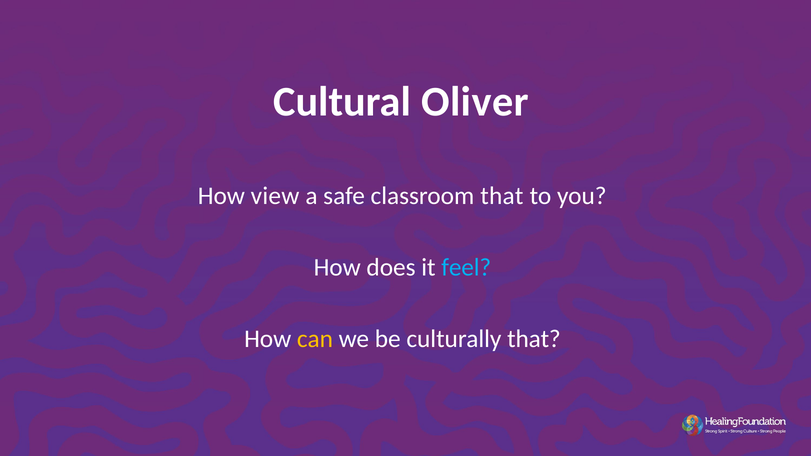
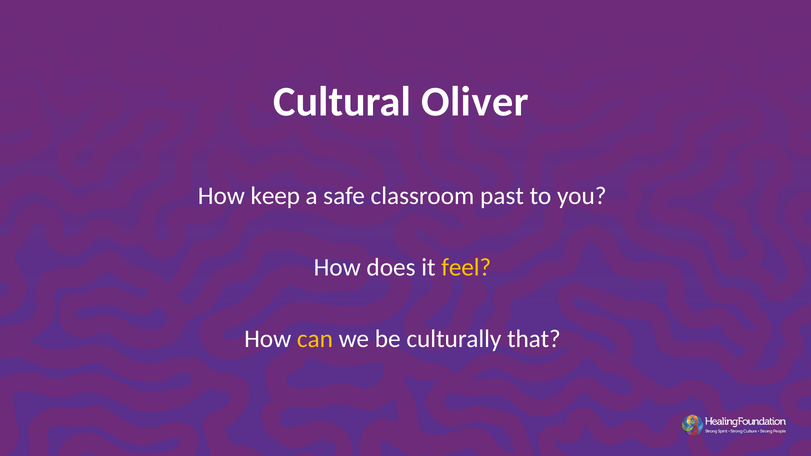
view: view -> keep
classroom that: that -> past
feel colour: light blue -> yellow
